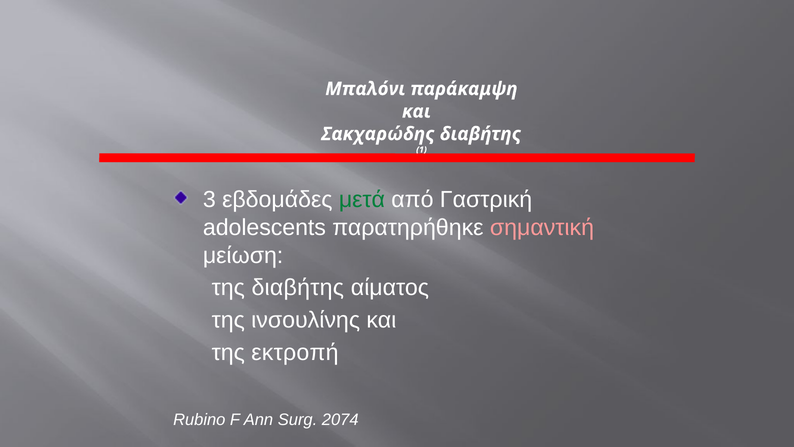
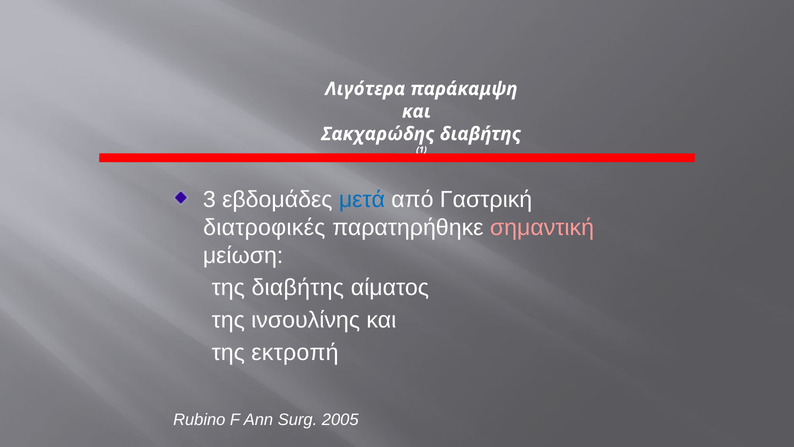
Μπαλόνι: Μπαλόνι -> Λιγότερα
μετά colour: green -> blue
adolescents: adolescents -> διατροφικές
2074: 2074 -> 2005
